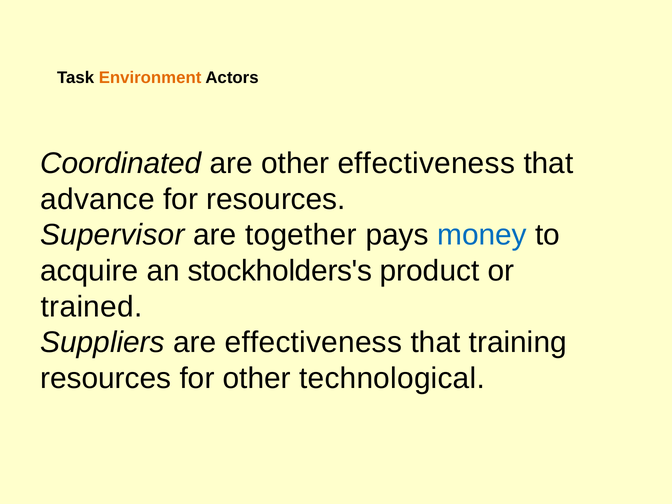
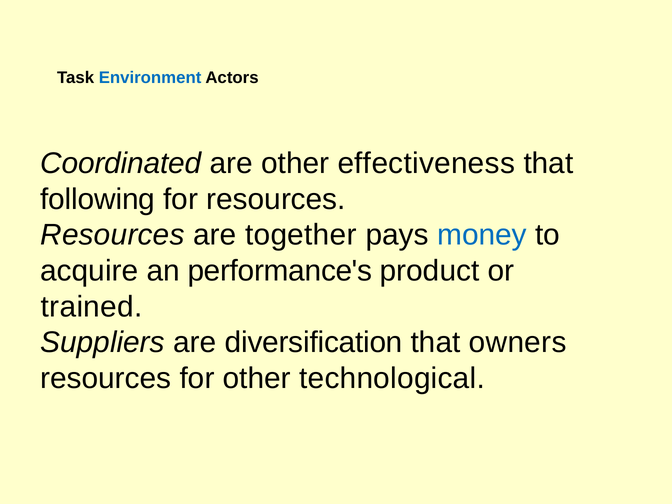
Environment colour: orange -> blue
advance: advance -> following
Supervisor at (112, 235): Supervisor -> Resources
stockholders's: stockholders's -> performance's
are effectiveness: effectiveness -> diversification
training: training -> owners
